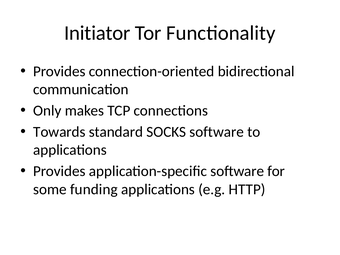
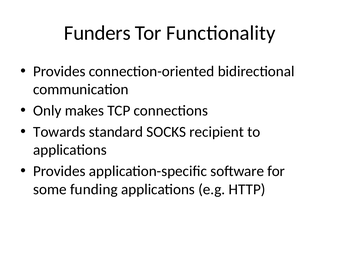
Initiator: Initiator -> Funders
SOCKS software: software -> recipient
